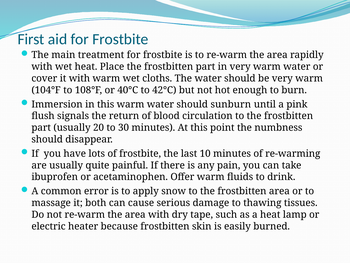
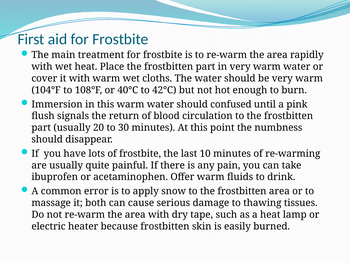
sunburn: sunburn -> confused
